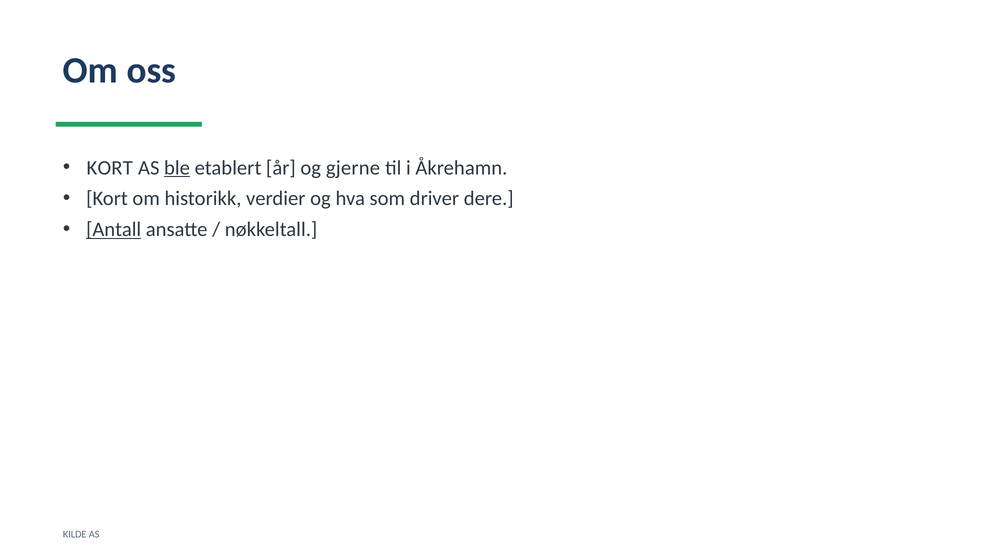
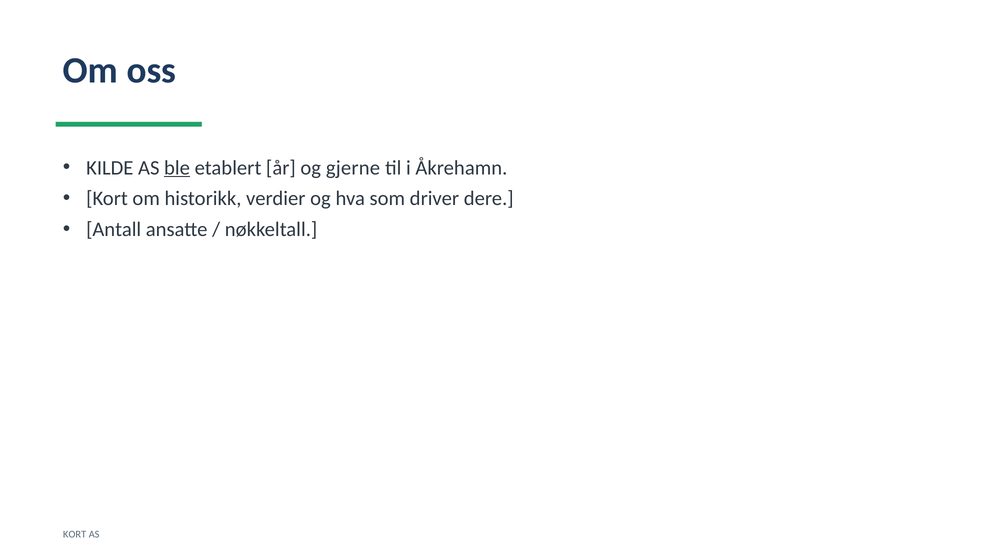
KORT at (110, 168): KORT -> KILDE
Antall underline: present -> none
KILDE at (75, 534): KILDE -> KORT
